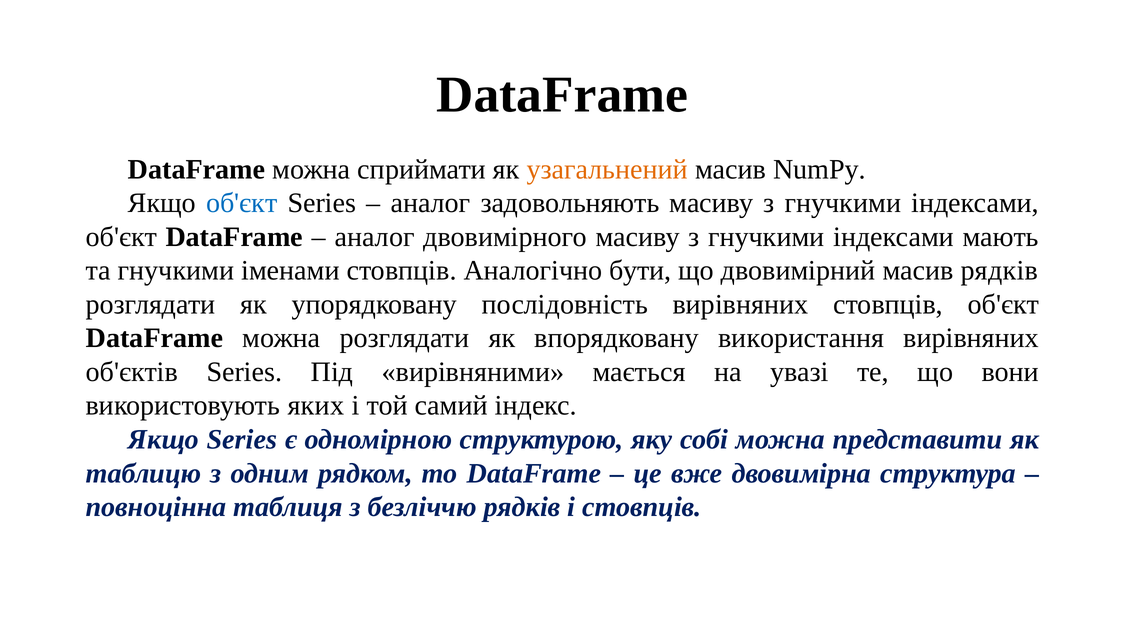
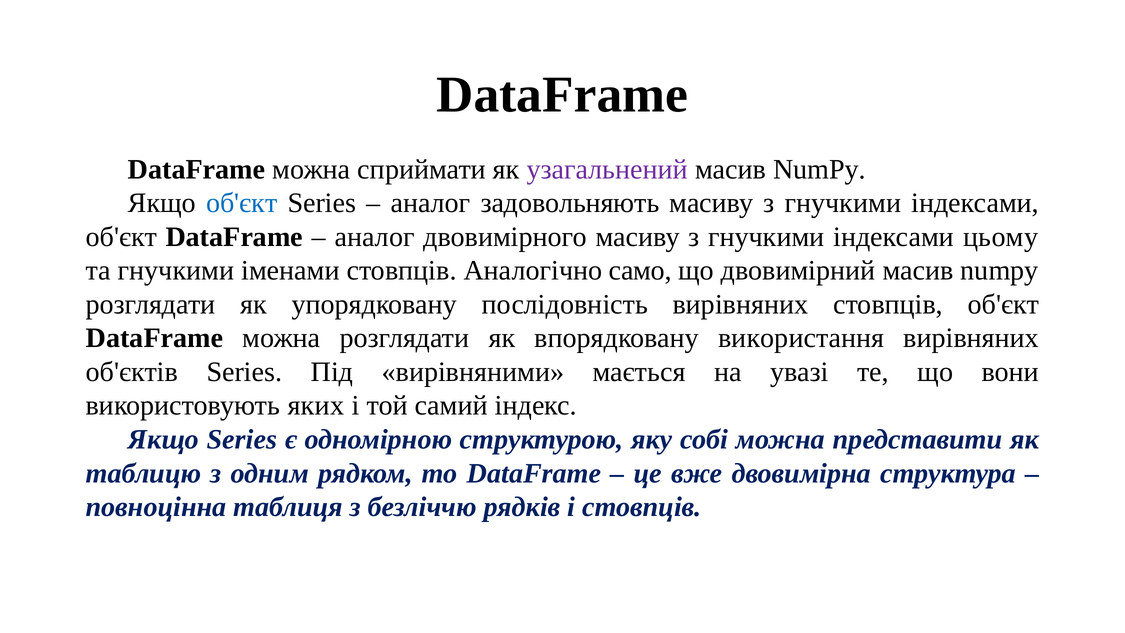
узагальнений colour: orange -> purple
мають: мають -> цьому
бути: бути -> само
двовимірний масив рядків: рядків -> numpy
